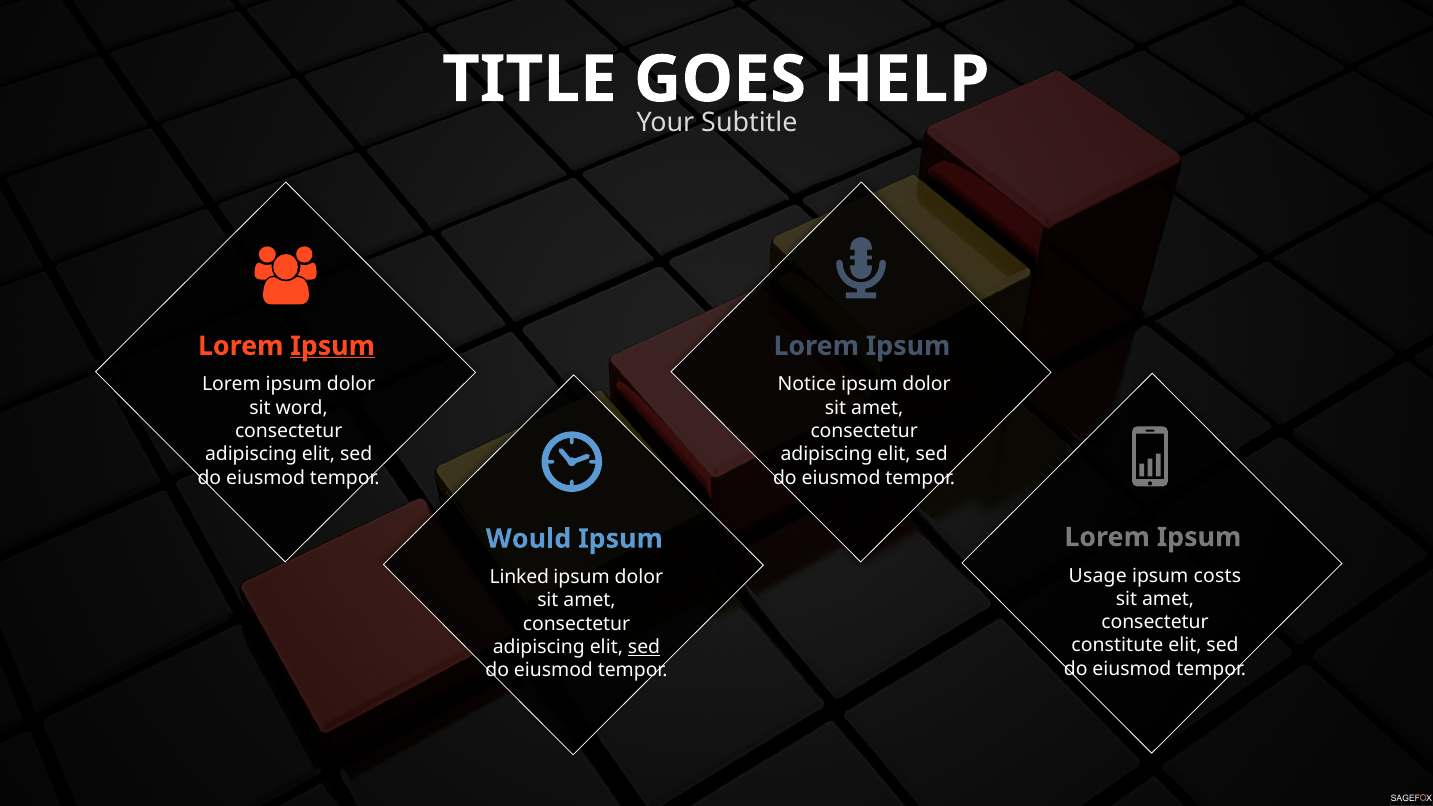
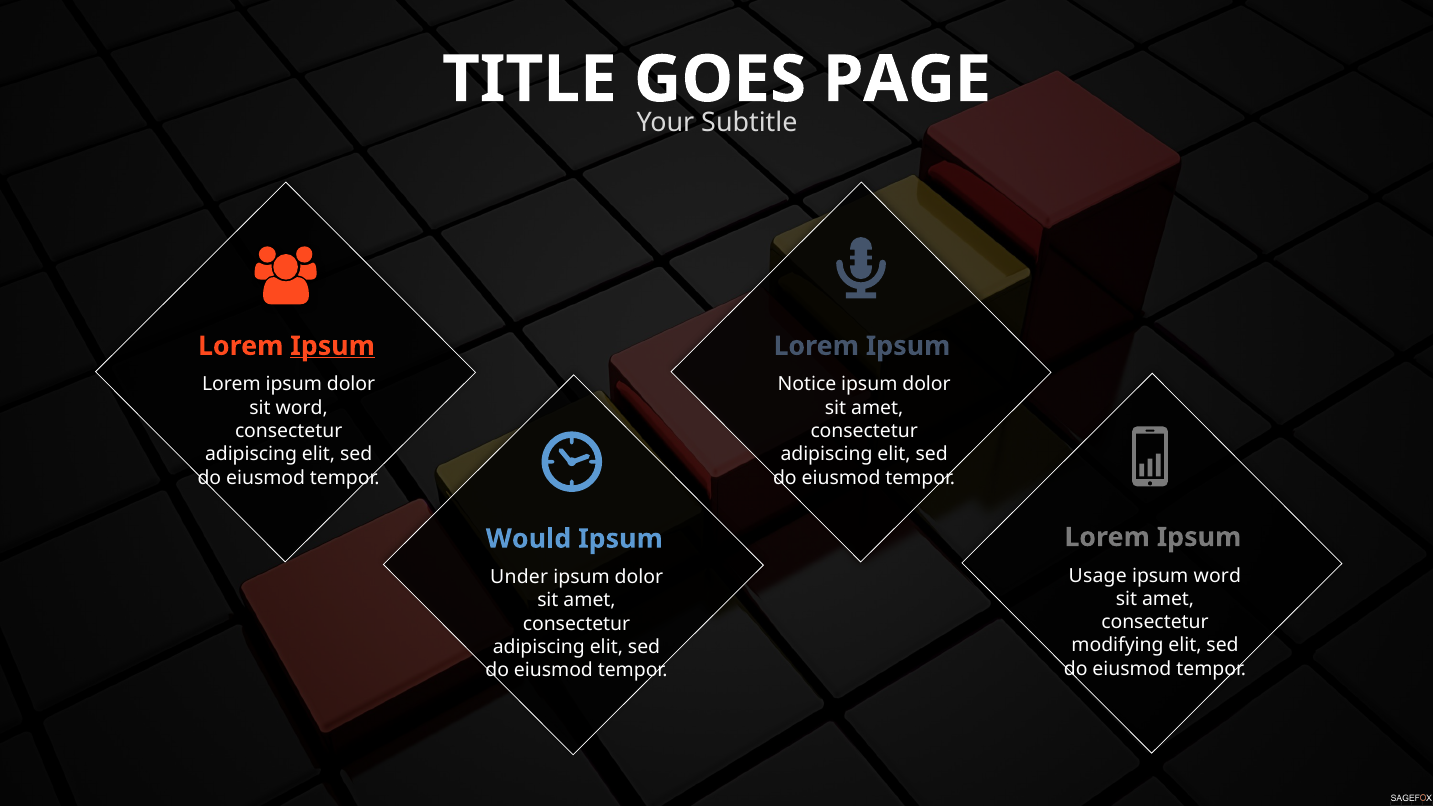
HELP: HELP -> PAGE
ipsum costs: costs -> word
Linked: Linked -> Under
constitute: constitute -> modifying
sed at (644, 647) underline: present -> none
